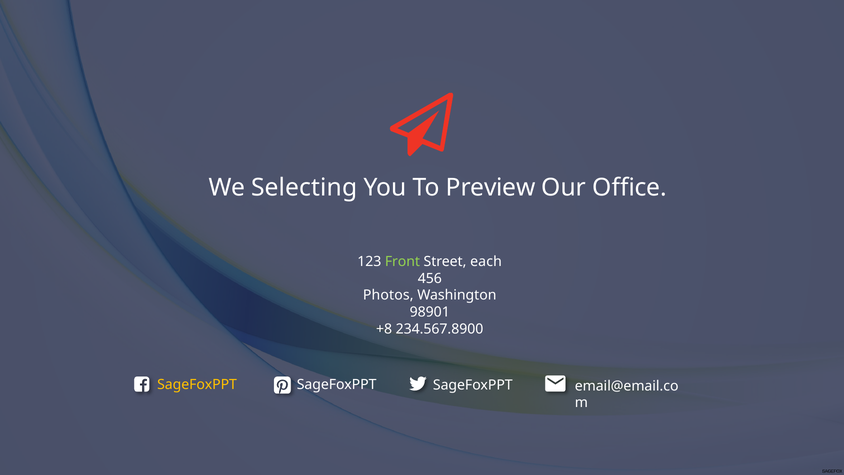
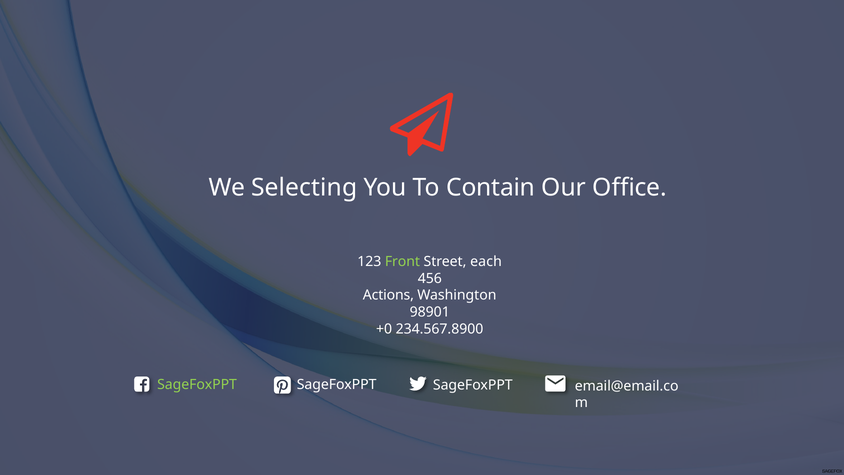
Preview: Preview -> Contain
Photos: Photos -> Actions
+8: +8 -> +0
SageFoxPPT at (197, 384) colour: yellow -> light green
